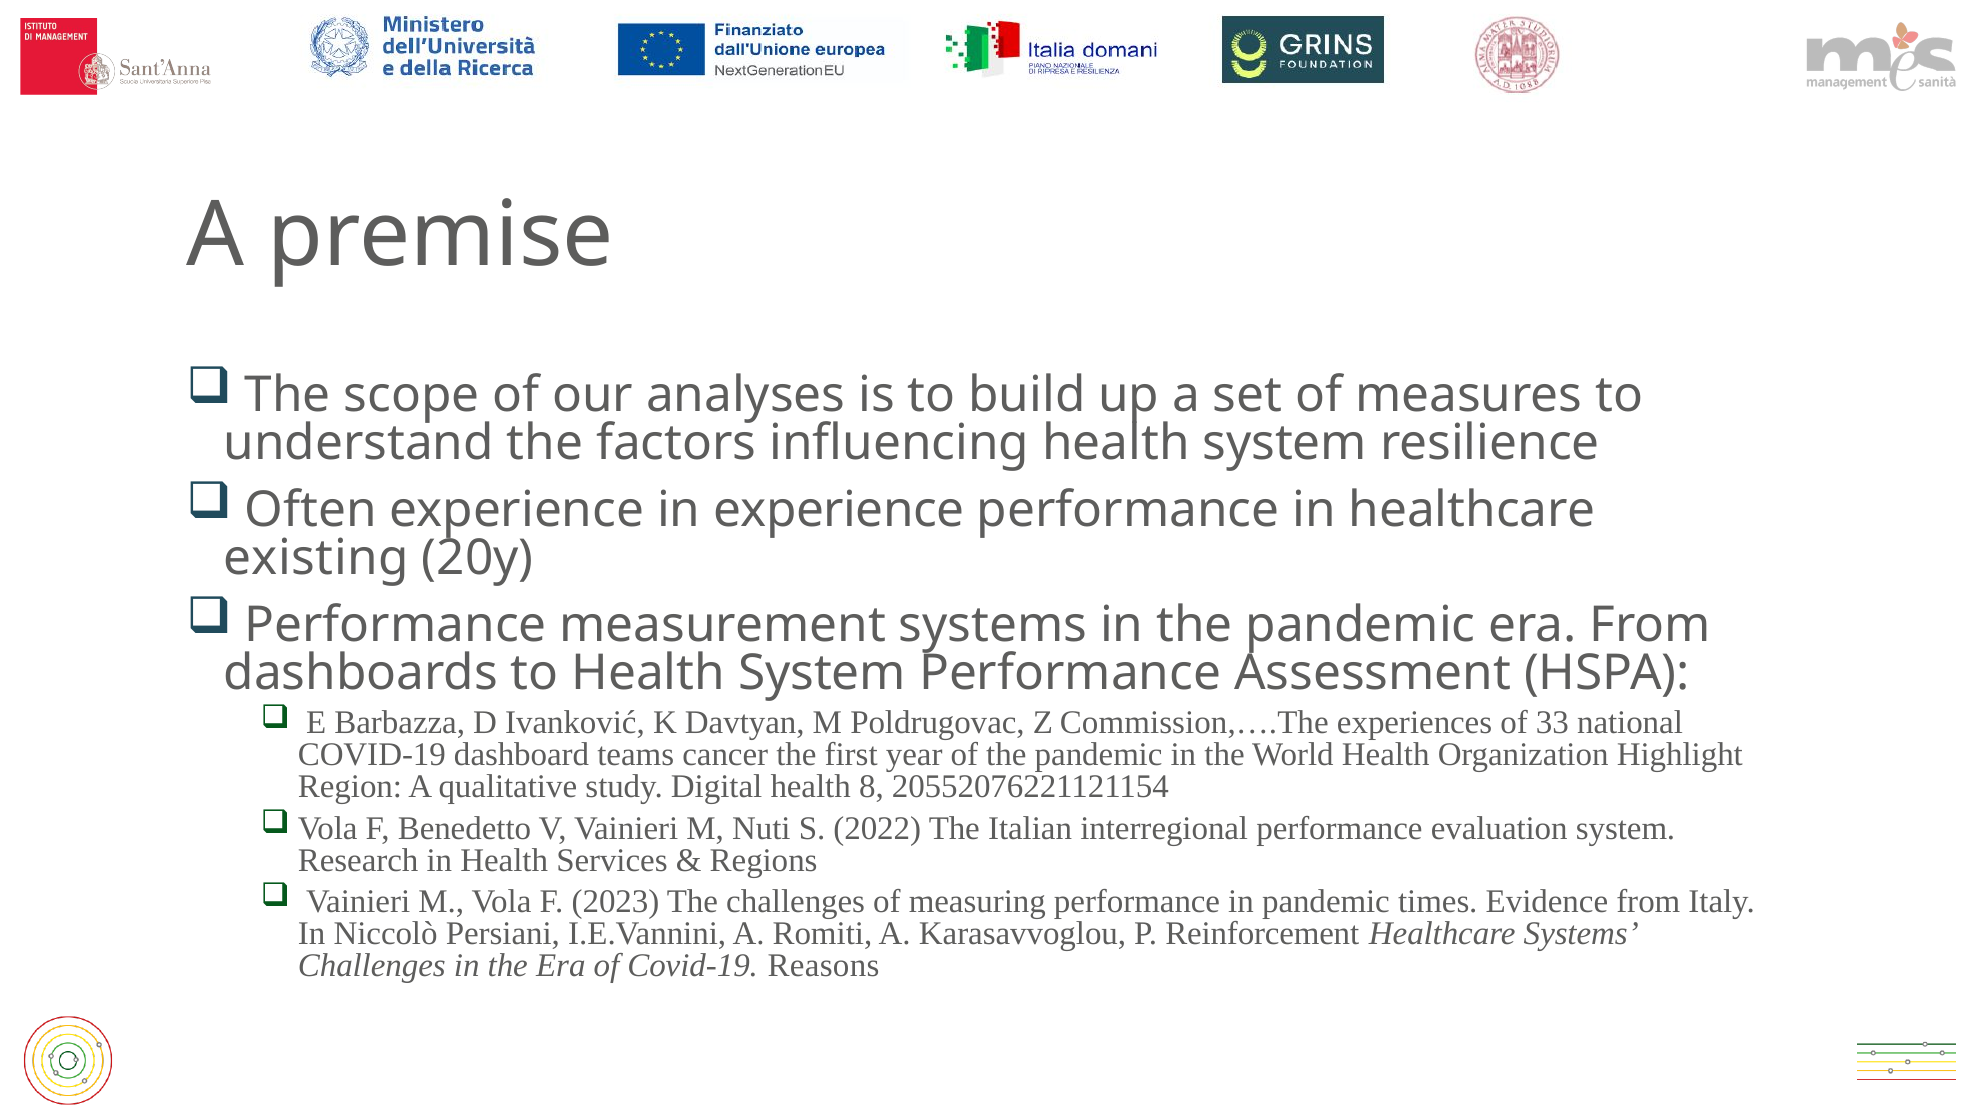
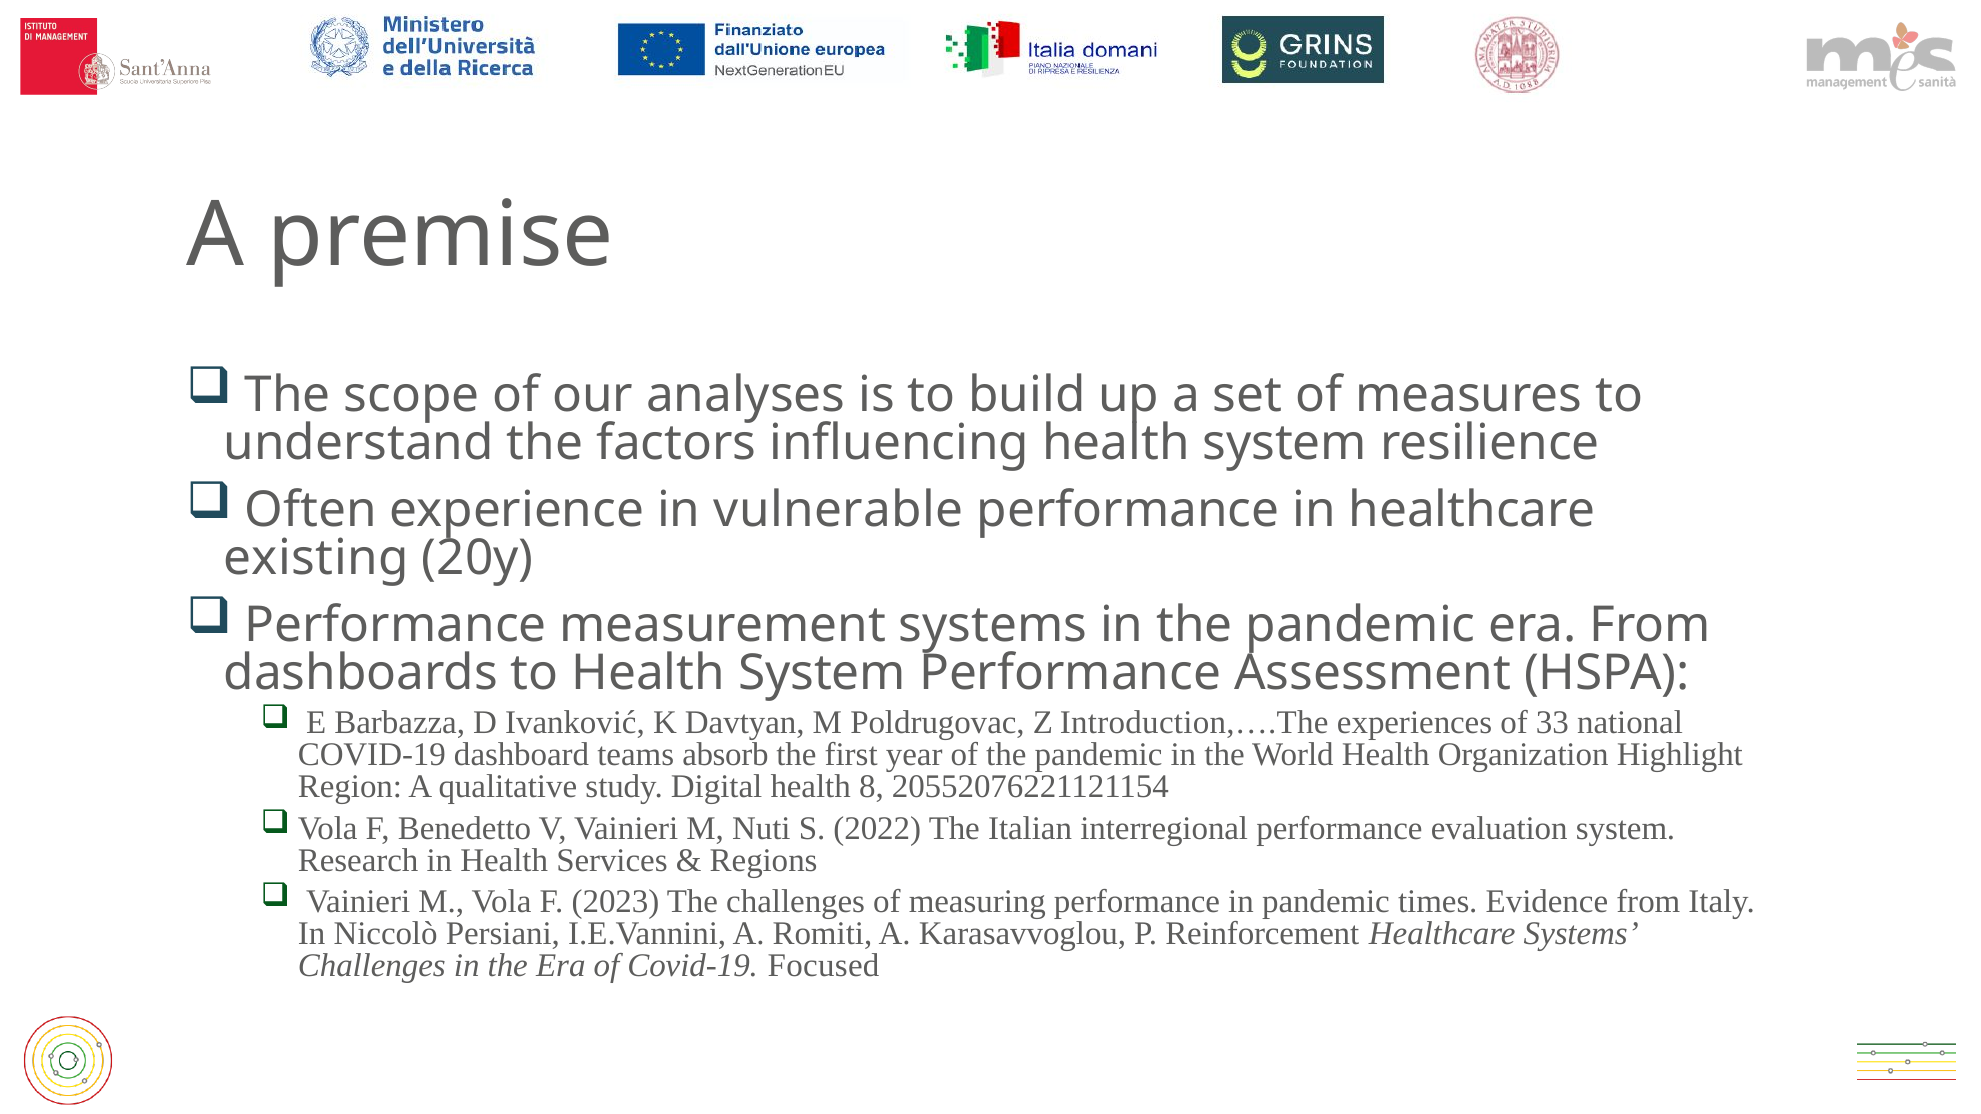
in experience: experience -> vulnerable
Commission,….The: Commission,….The -> Introduction,….The
cancer: cancer -> absorb
Reasons: Reasons -> Focused
